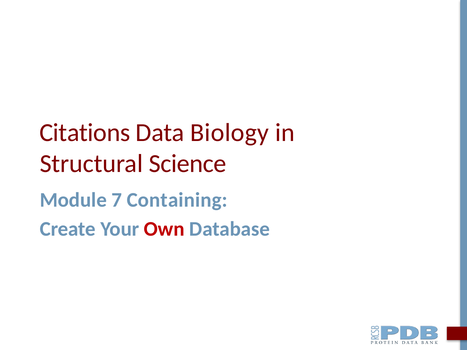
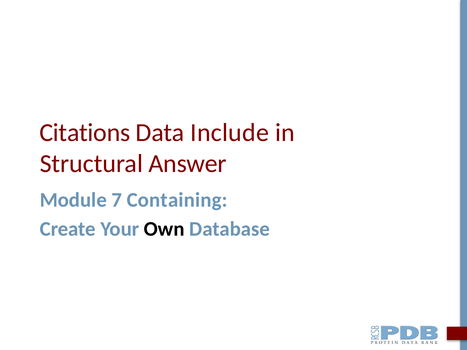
Biology: Biology -> Include
Science: Science -> Answer
Own colour: red -> black
